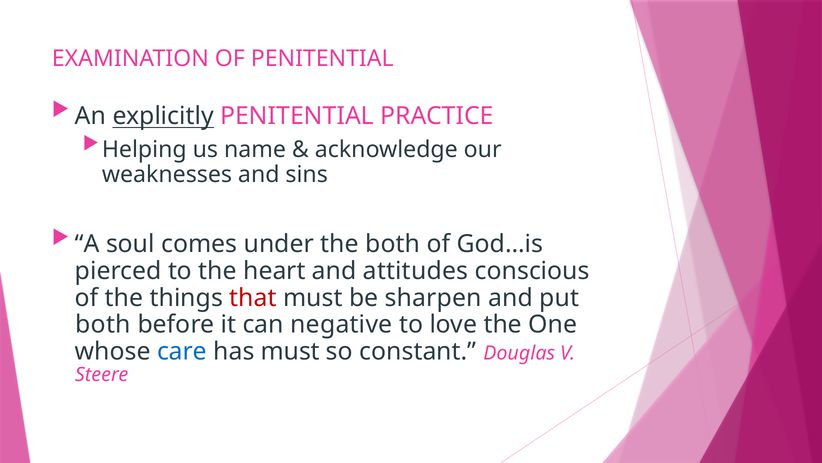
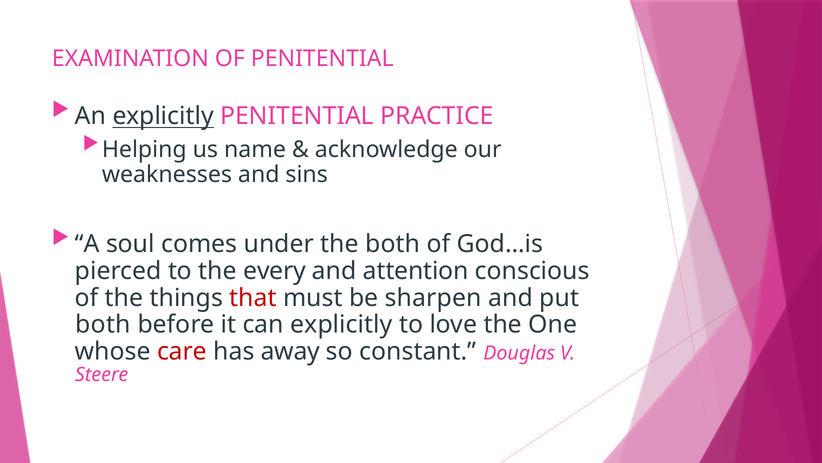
heart: heart -> every
attitudes: attitudes -> attention
can negative: negative -> explicitly
care colour: blue -> red
has must: must -> away
